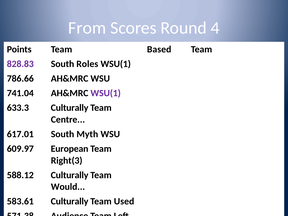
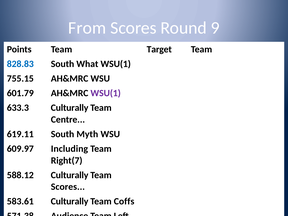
4: 4 -> 9
Based: Based -> Target
828.83 colour: purple -> blue
Roles: Roles -> What
786.66: 786.66 -> 755.15
741.04: 741.04 -> 601.79
617.01: 617.01 -> 619.11
European: European -> Including
Right(3: Right(3 -> Right(7
Would at (68, 187): Would -> Scores
Used: Used -> Coffs
